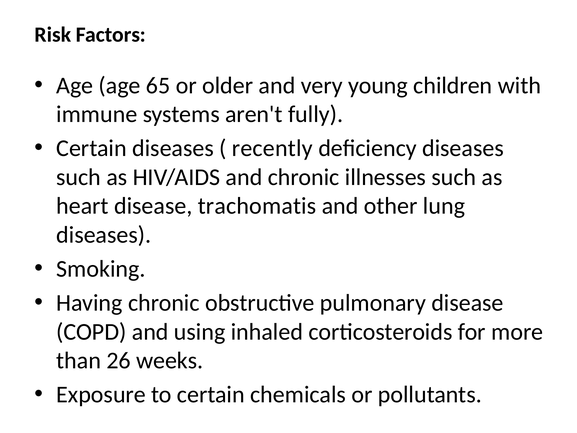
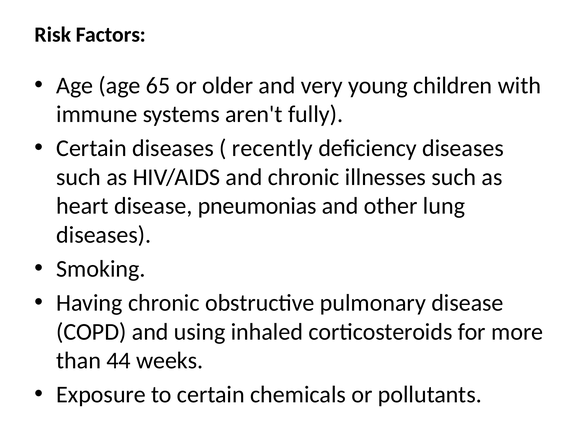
trachomatis: trachomatis -> pneumonias
26: 26 -> 44
